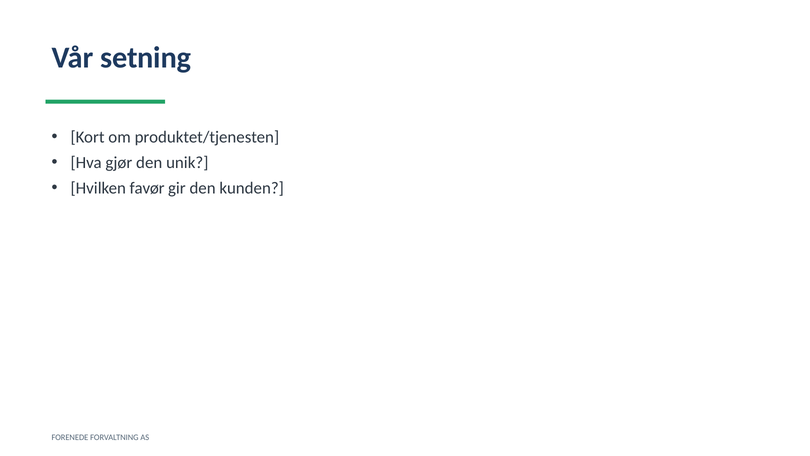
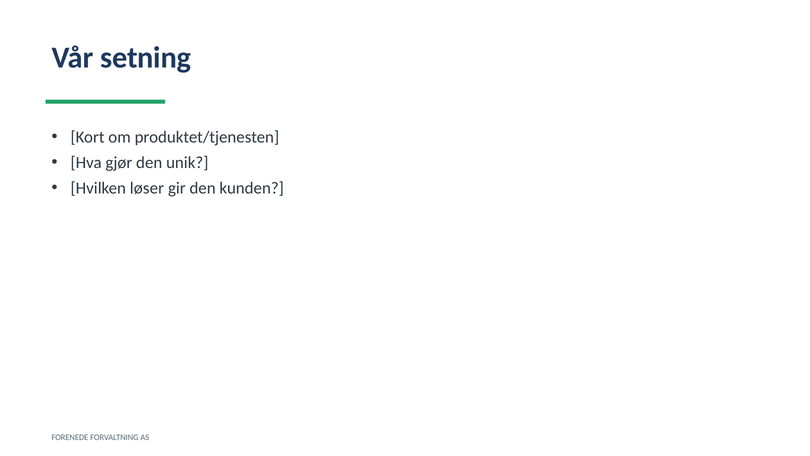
favør: favør -> løser
